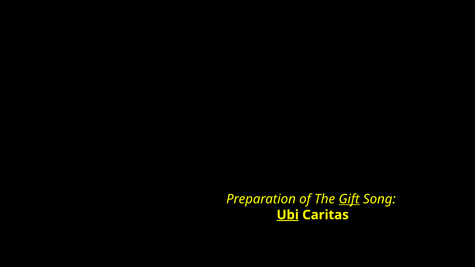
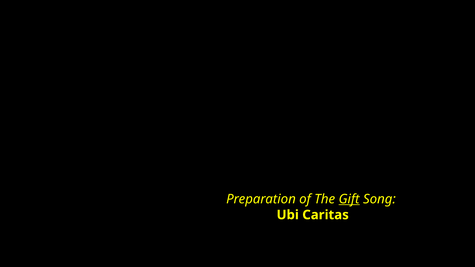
Ubi underline: present -> none
